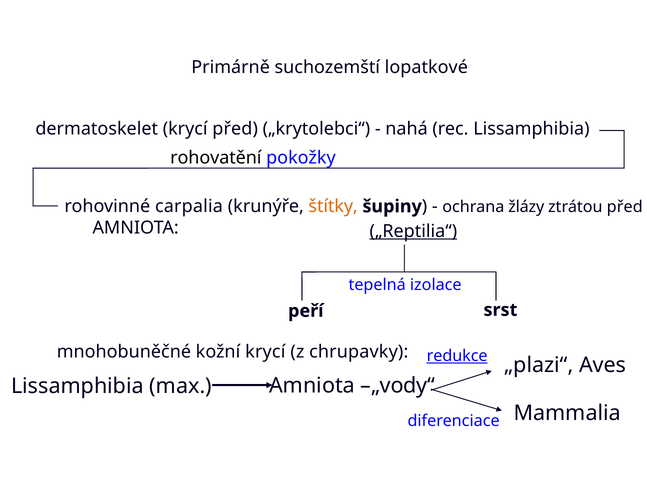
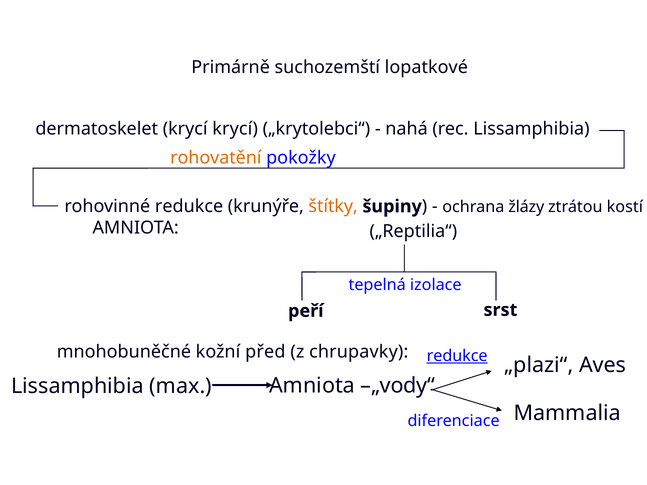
krycí před: před -> krycí
rohovatění colour: black -> orange
rohovinné carpalia: carpalia -> redukce
ztrátou před: před -> kostí
„Reptilia“ underline: present -> none
kožní krycí: krycí -> před
